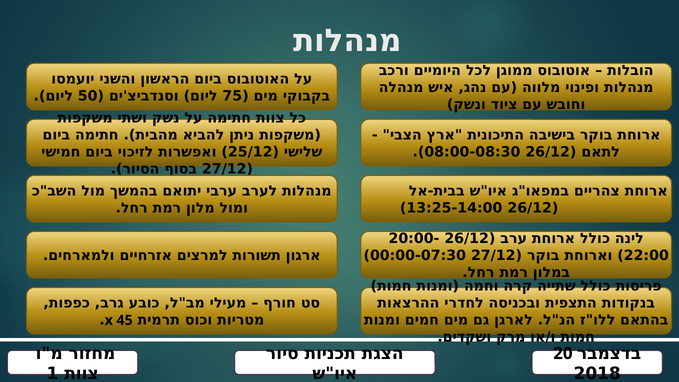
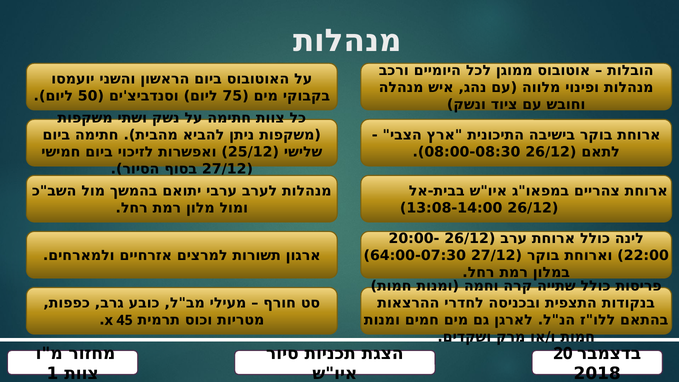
13:25-14:00: 13:25-14:00 -> 13:08-14:00
00:00-07:30: 00:00-07:30 -> 64:00-07:30
